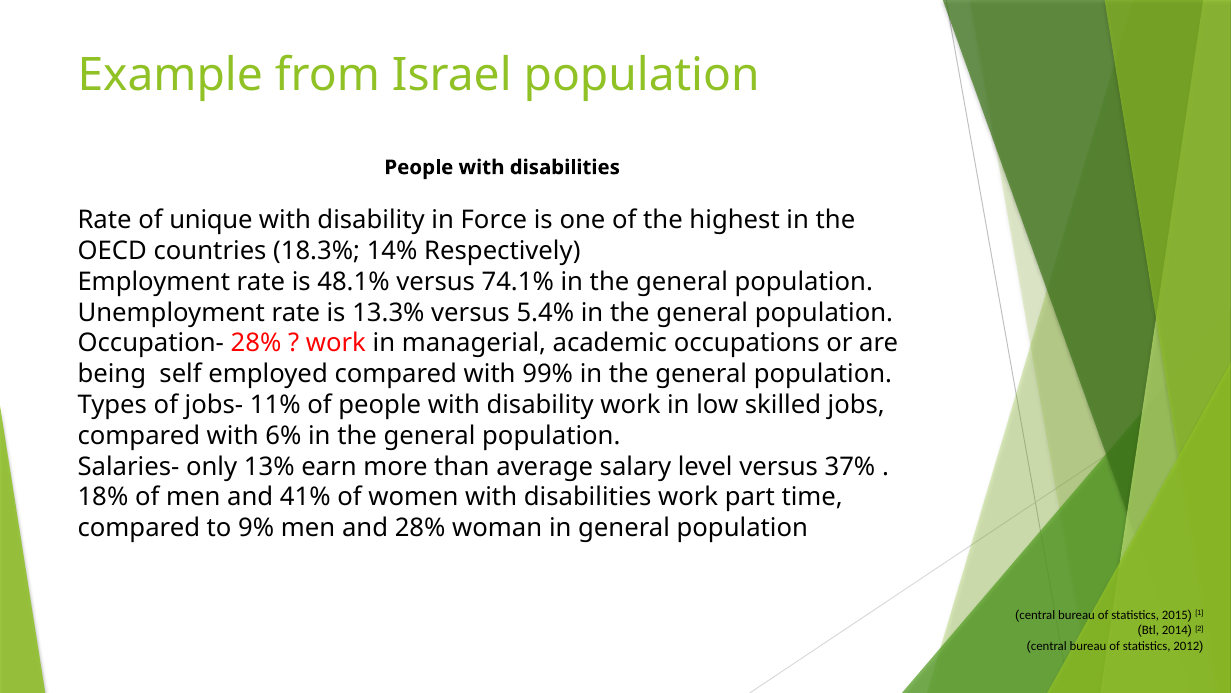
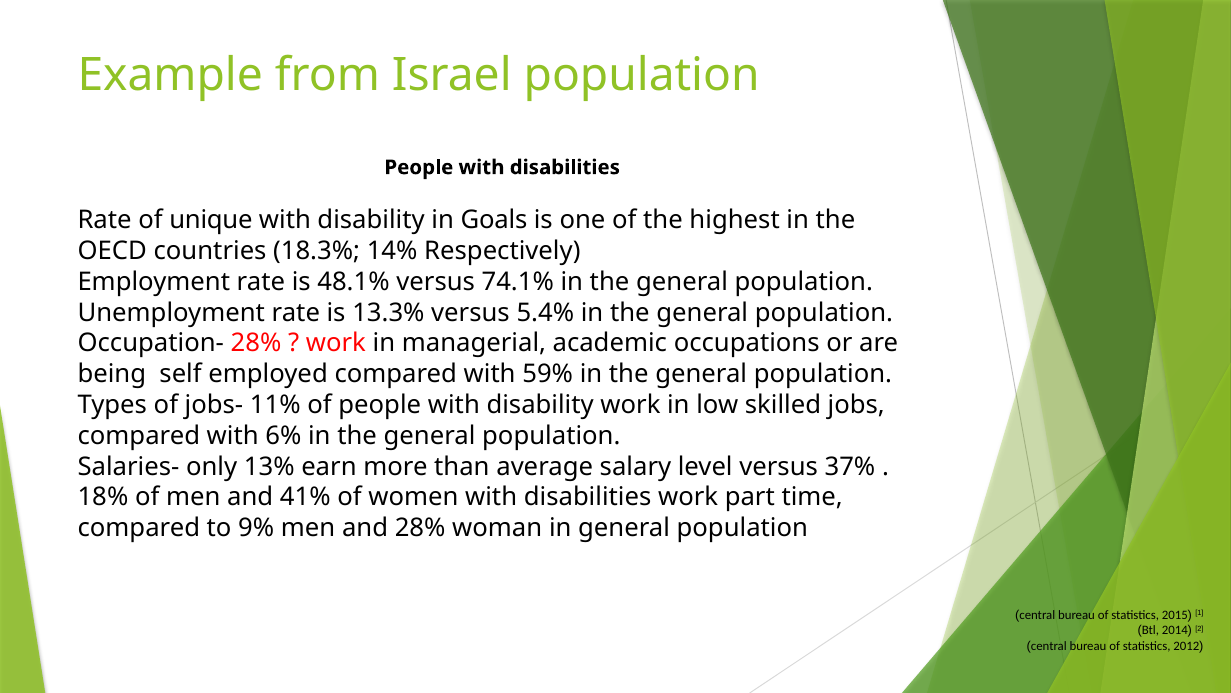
Force: Force -> Goals
99%: 99% -> 59%
